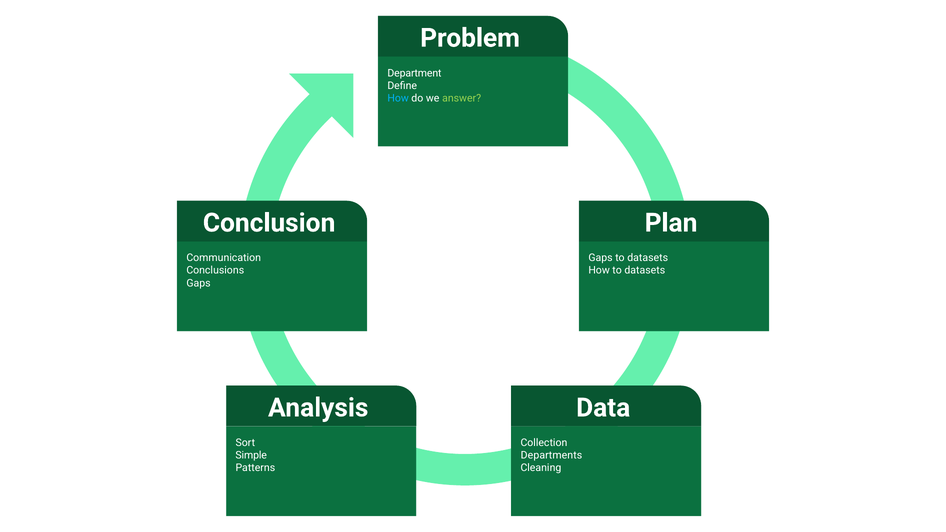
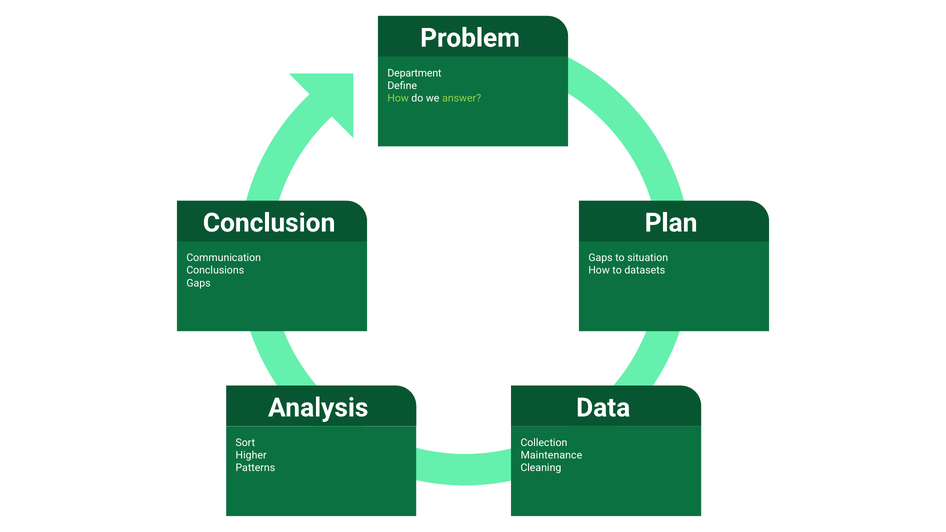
How at (398, 98) colour: light blue -> light green
datasets at (648, 258): datasets -> situation
Simple: Simple -> Higher
Departments: Departments -> Maintenance
